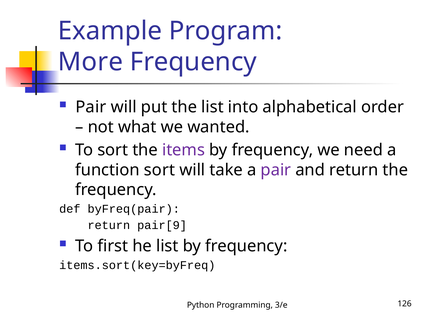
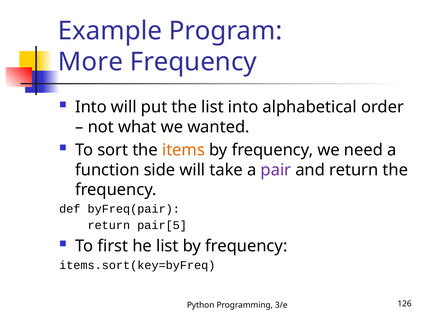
Pair at (91, 107): Pair -> Into
items colour: purple -> orange
function sort: sort -> side
pair[9: pair[9 -> pair[5
